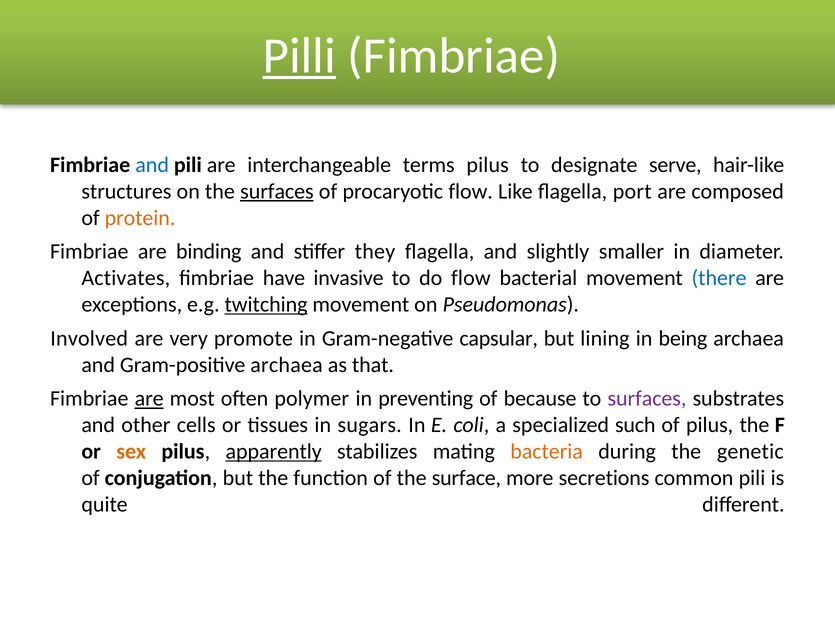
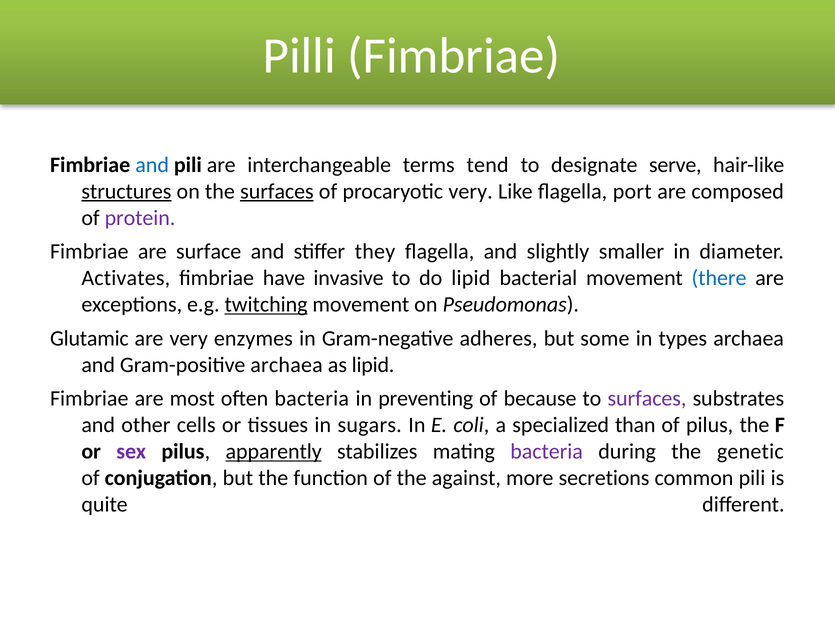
Pilli underline: present -> none
terms pilus: pilus -> tend
structures underline: none -> present
procaryotic flow: flow -> very
protein colour: orange -> purple
binding: binding -> surface
do flow: flow -> lipid
Involved: Involved -> Glutamic
promote: promote -> enzymes
capsular: capsular -> adheres
lining: lining -> some
being: being -> types
as that: that -> lipid
are at (149, 399) underline: present -> none
often polymer: polymer -> bacteria
such: such -> than
sex colour: orange -> purple
bacteria at (547, 452) colour: orange -> purple
surface: surface -> against
